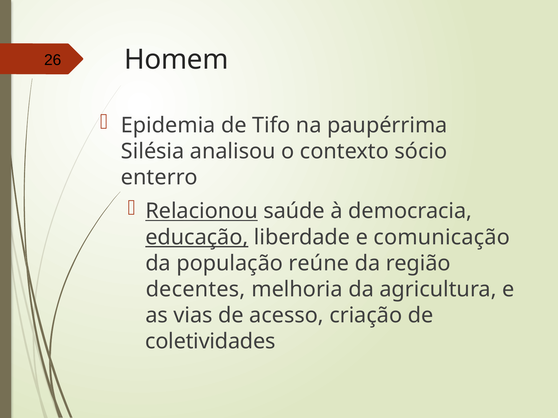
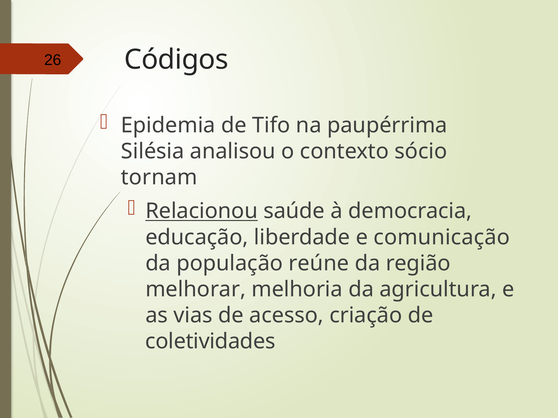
Homem: Homem -> Códigos
enterro: enterro -> tornam
educação underline: present -> none
decentes: decentes -> melhorar
